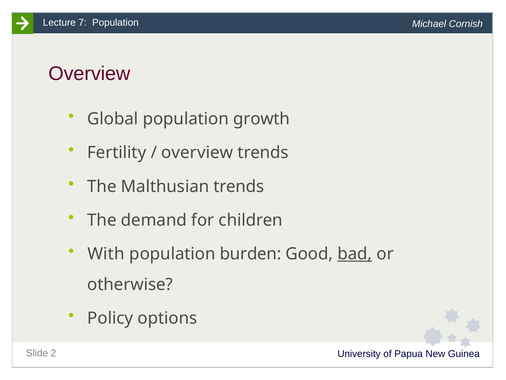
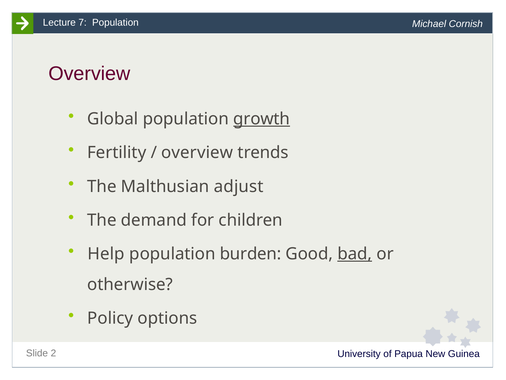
growth underline: none -> present
Malthusian trends: trends -> adjust
With: With -> Help
